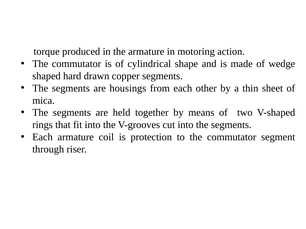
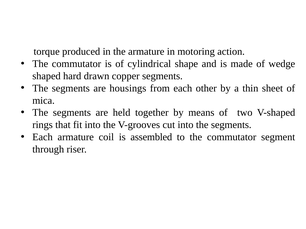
protection: protection -> assembled
